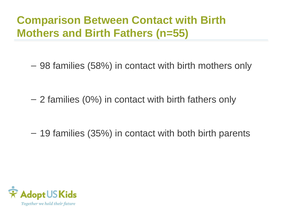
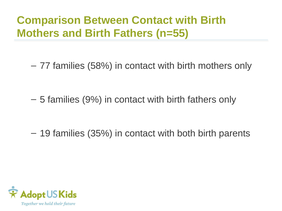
98: 98 -> 77
2: 2 -> 5
0%: 0% -> 9%
